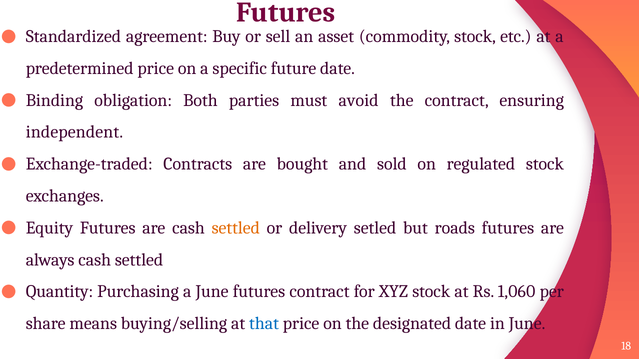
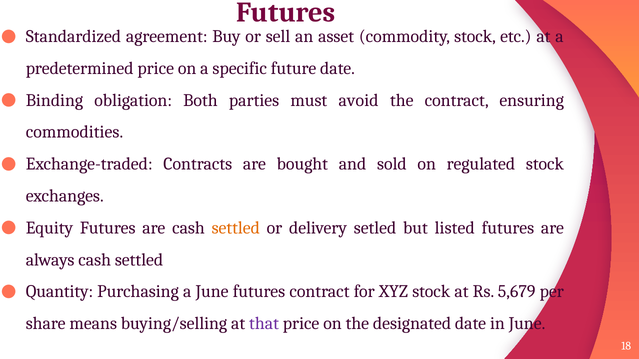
independent: independent -> commodities
roads: roads -> listed
1,060: 1,060 -> 5,679
that colour: blue -> purple
